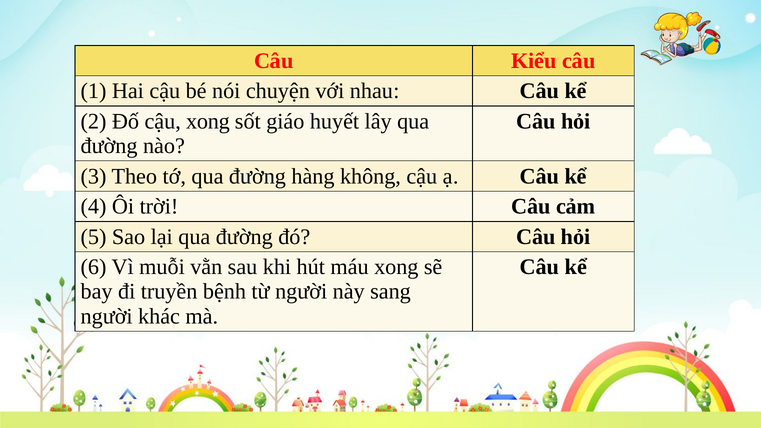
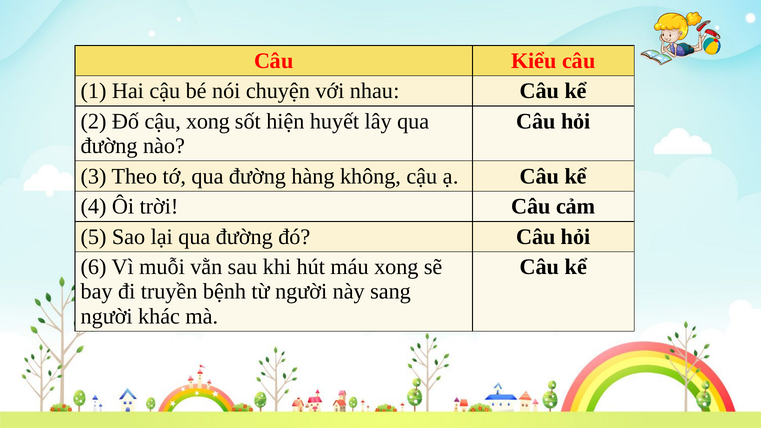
giáo: giáo -> hiện
